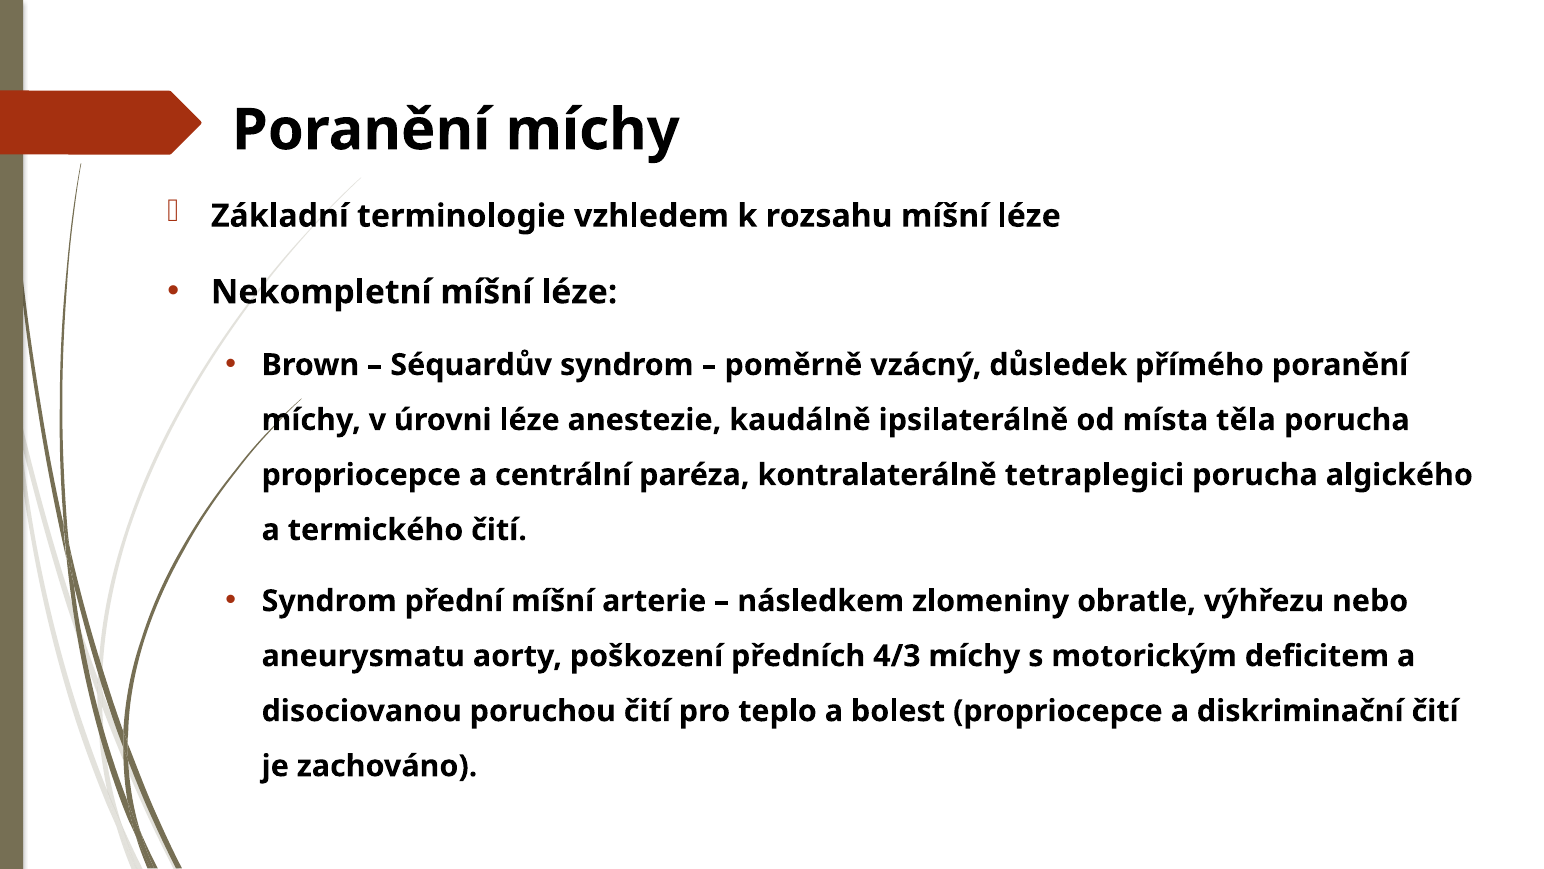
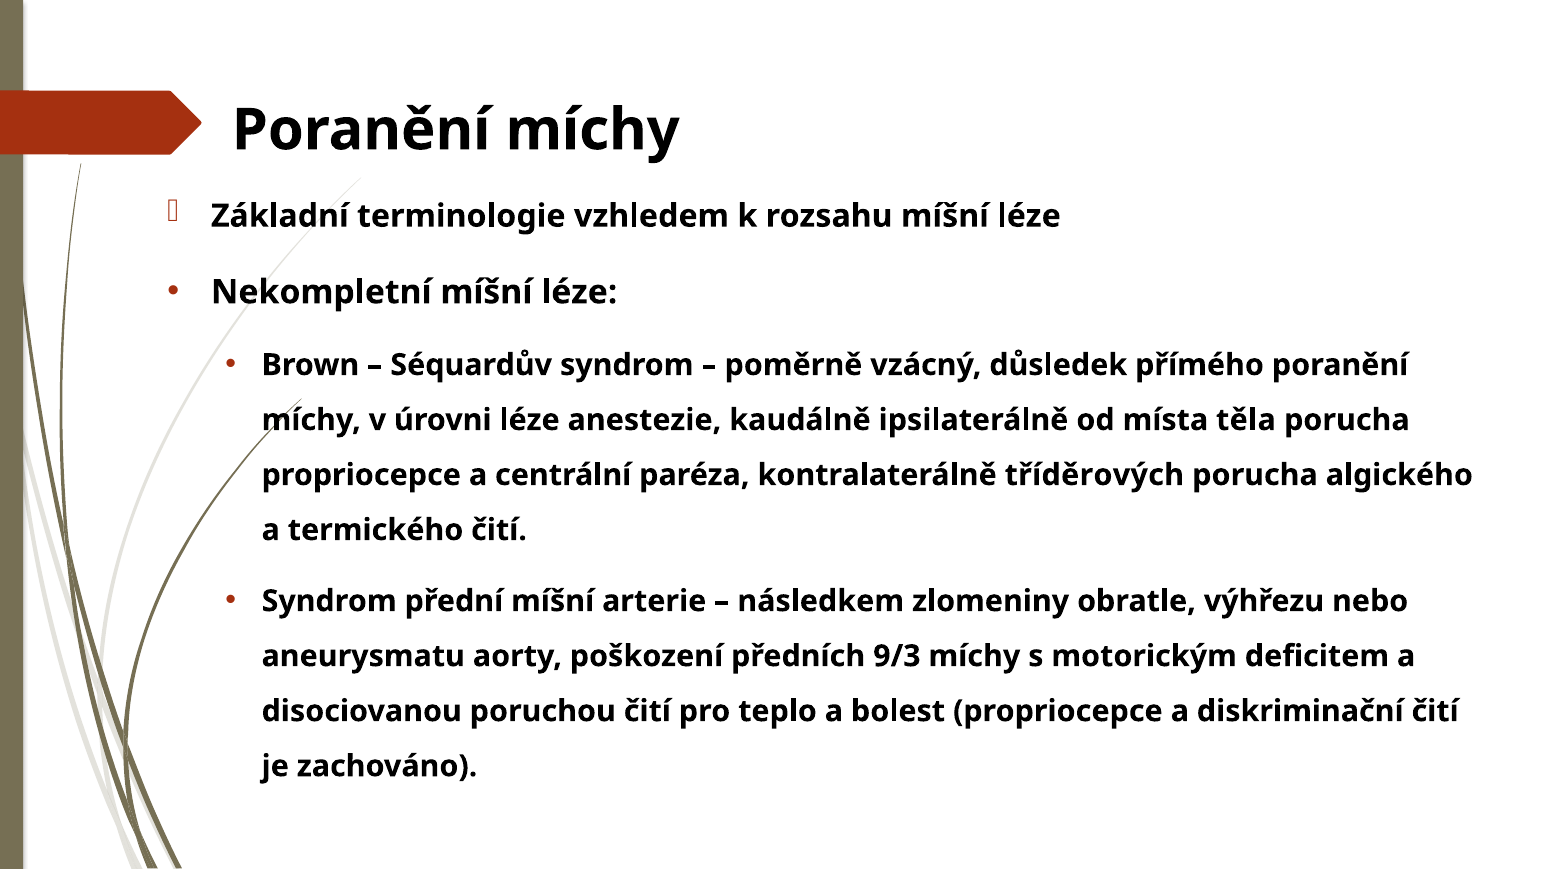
tetraplegici: tetraplegici -> tříděrových
4/3: 4/3 -> 9/3
